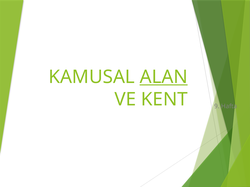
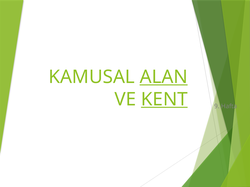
KENT underline: none -> present
